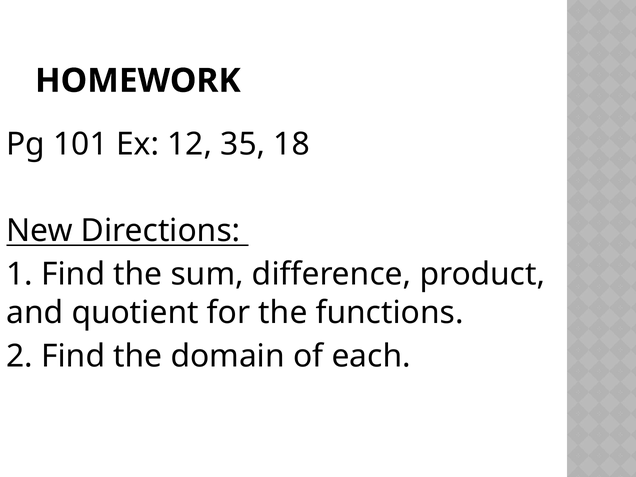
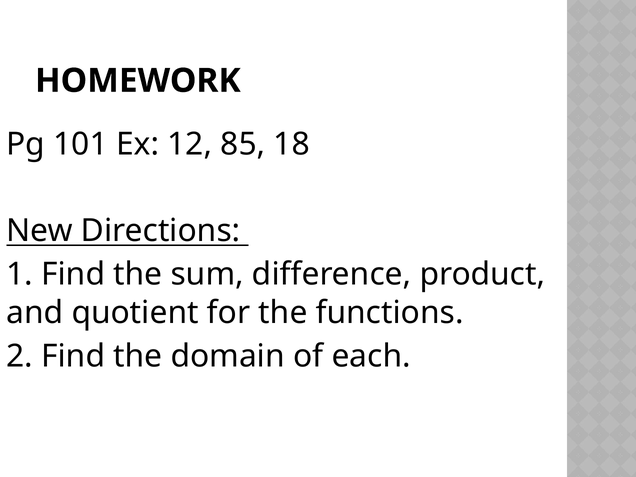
35: 35 -> 85
